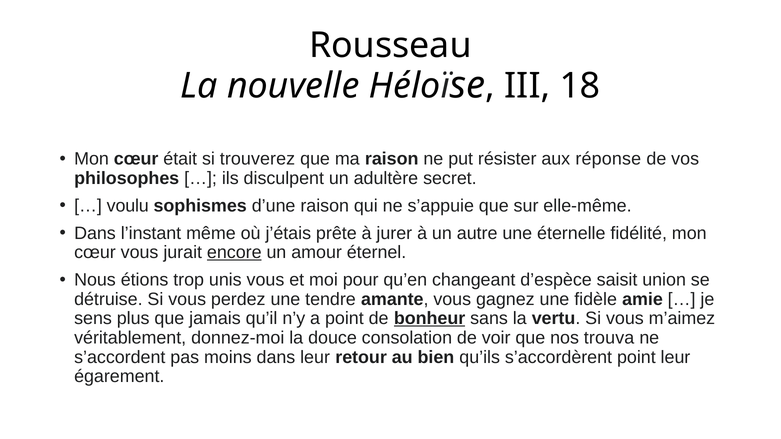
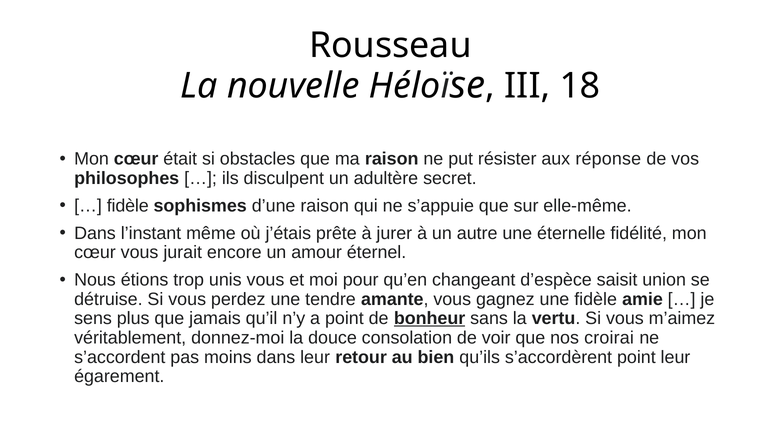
trouverez: trouverez -> obstacles
voulu at (128, 206): voulu -> fidèle
encore underline: present -> none
trouva: trouva -> croirai
